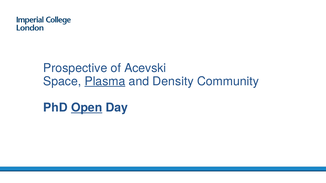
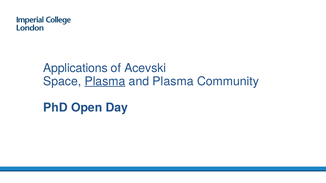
Prospective: Prospective -> Applications
and Density: Density -> Plasma
Open underline: present -> none
